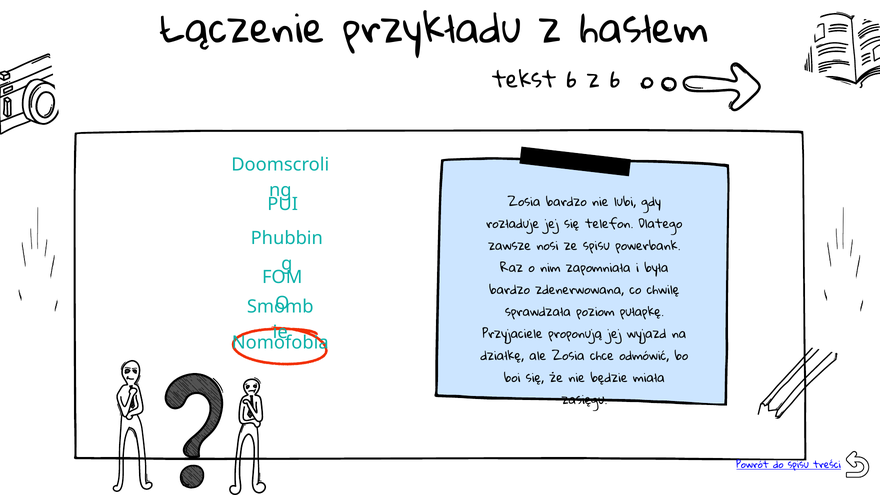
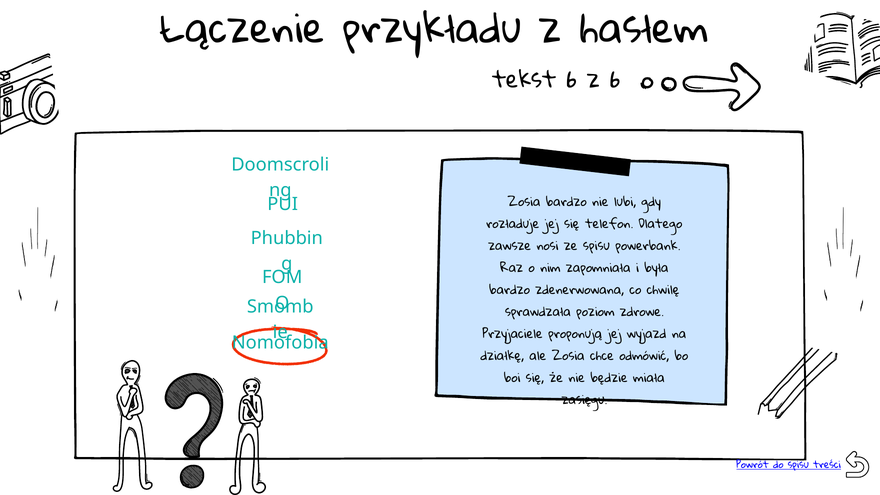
pułapkę: pułapkę -> zdrowe
